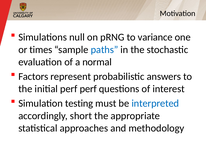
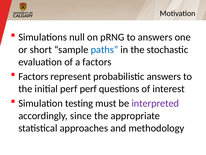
to variance: variance -> answers
times: times -> short
a normal: normal -> factors
interpreted colour: blue -> purple
short: short -> since
